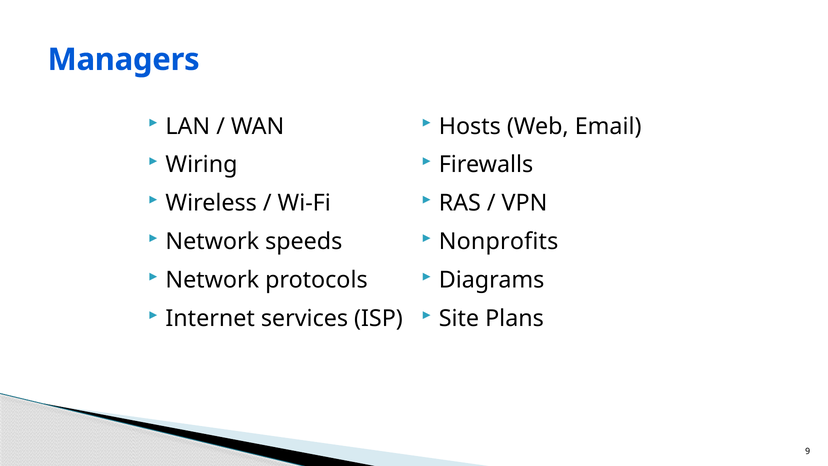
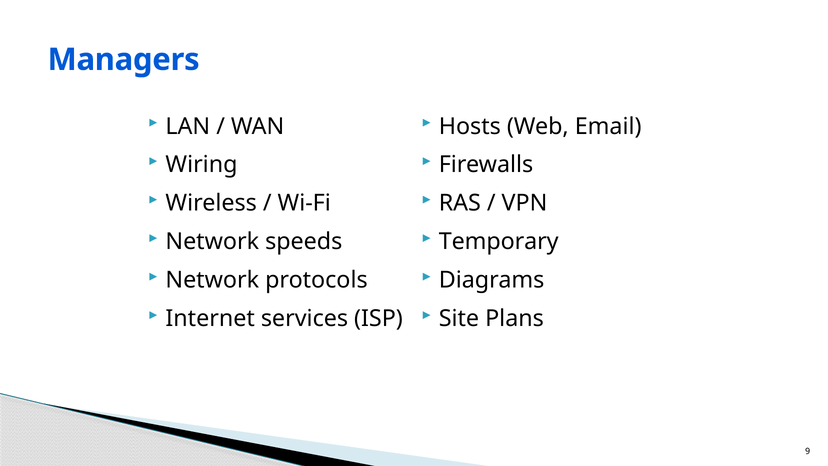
Nonprofits: Nonprofits -> Temporary
